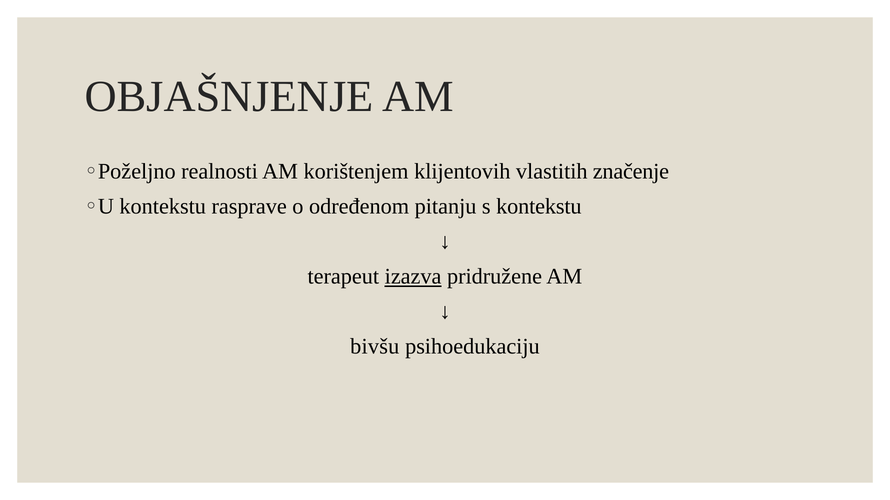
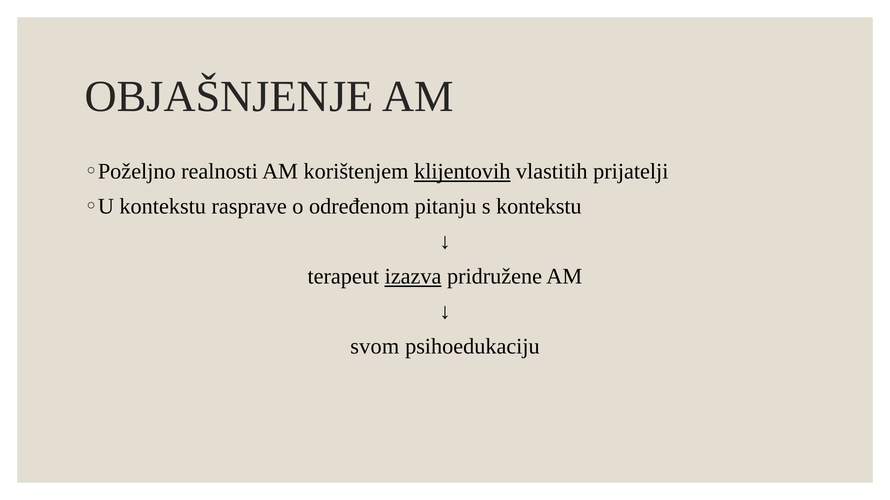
klijentovih underline: none -> present
značenje: značenje -> prijatelji
bivšu: bivšu -> svom
